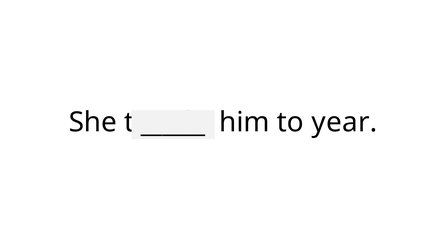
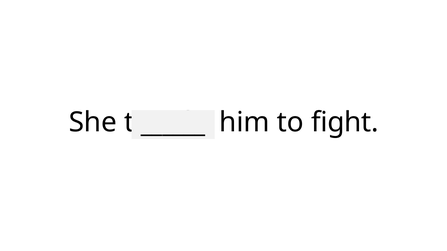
year: year -> fight
